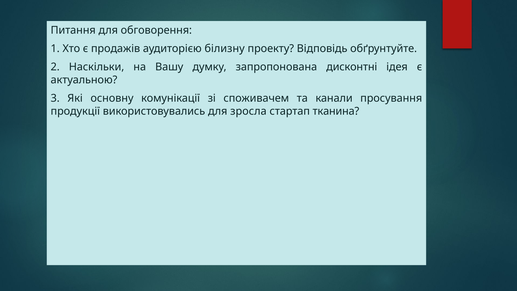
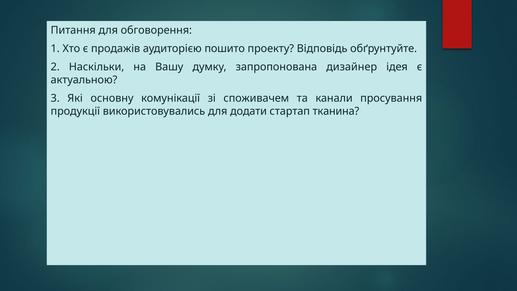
білизну: білизну -> пошито
дисконтні: дисконтні -> дизайнер
зросла: зросла -> додати
